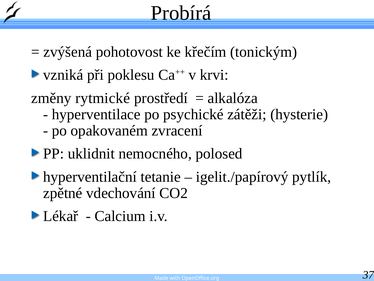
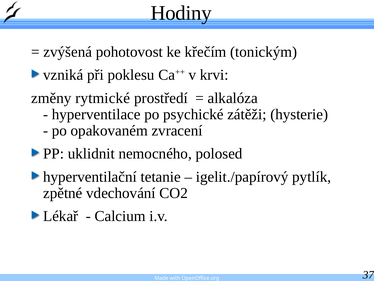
Probírá: Probírá -> Hodiny
